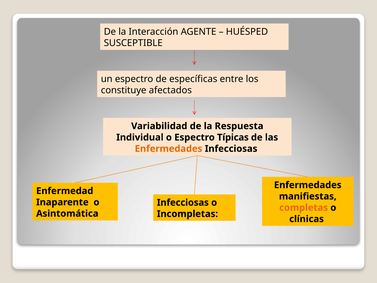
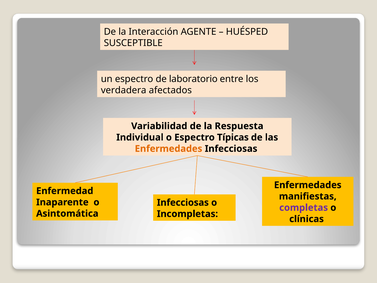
específicas: específicas -> laboratorio
constituye: constituye -> verdadera
completas colour: orange -> purple
